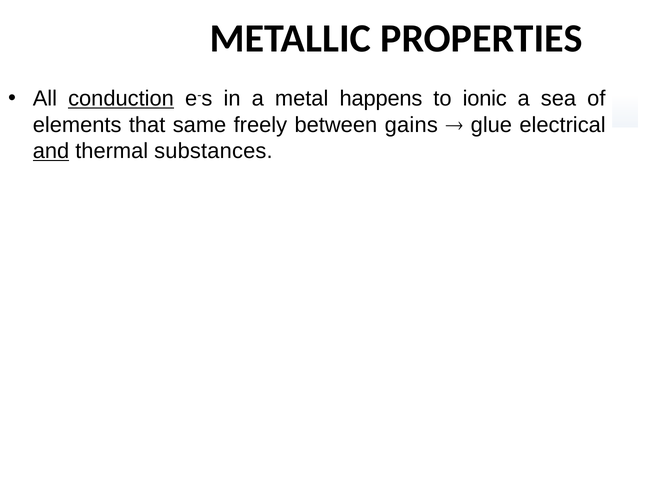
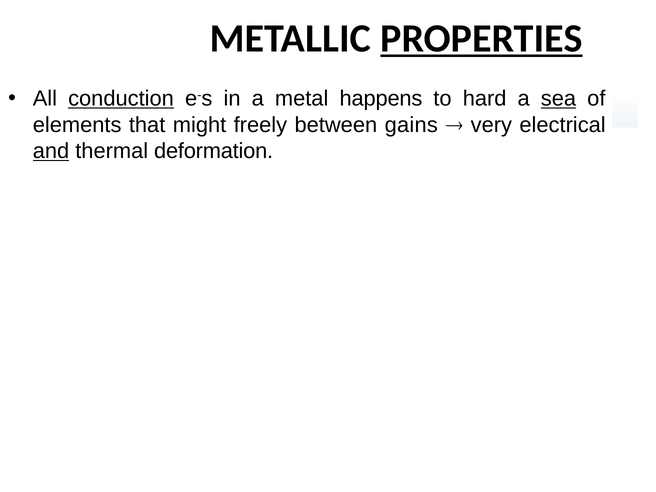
PROPERTIES underline: none -> present
ionic: ionic -> hard
sea underline: none -> present
same: same -> might
glue: glue -> very
substances: substances -> deformation
